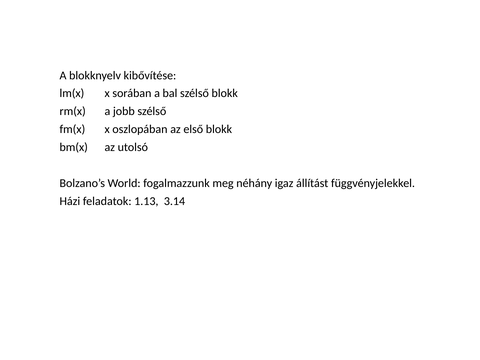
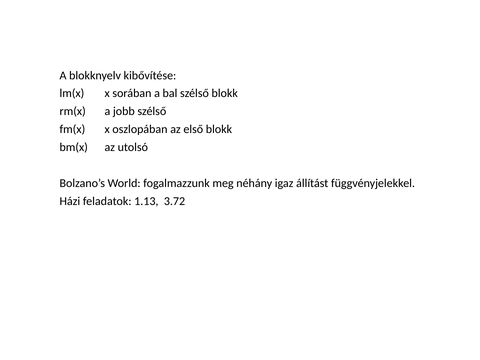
3.14: 3.14 -> 3.72
